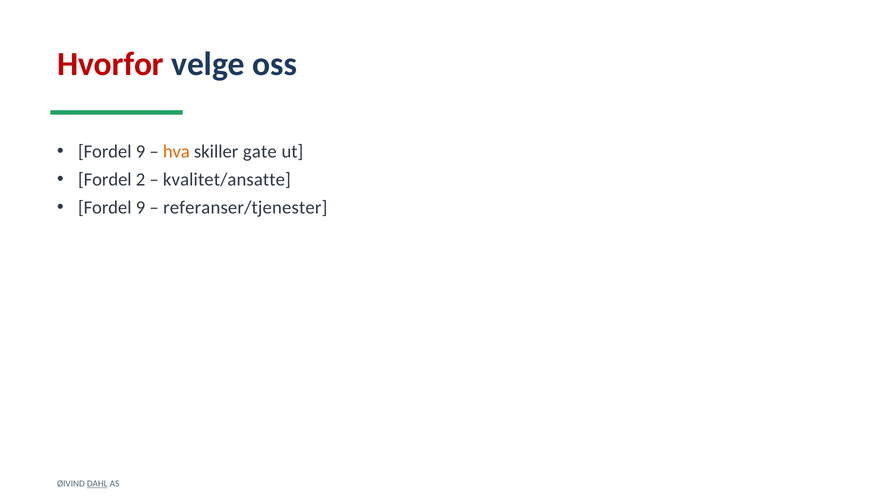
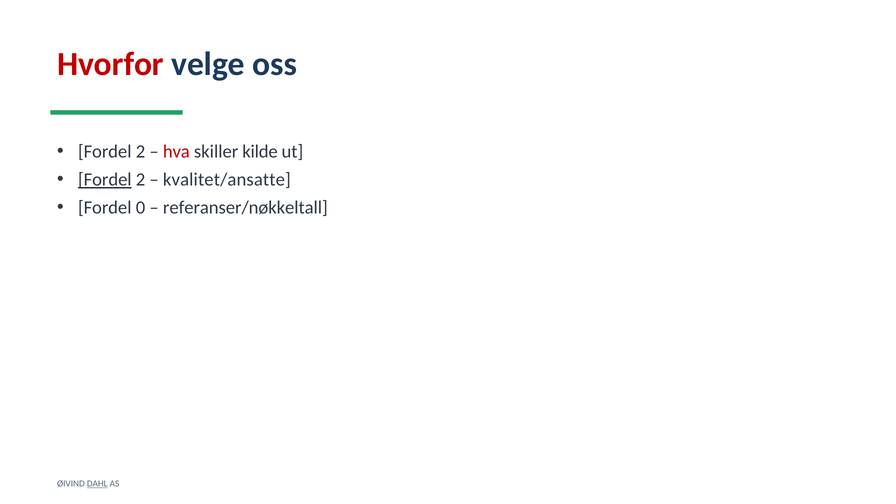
9 at (141, 152): 9 -> 2
hva colour: orange -> red
gate: gate -> kilde
Fordel at (105, 180) underline: none -> present
9 at (141, 208): 9 -> 0
referanser/tjenester: referanser/tjenester -> referanser/nøkkeltall
